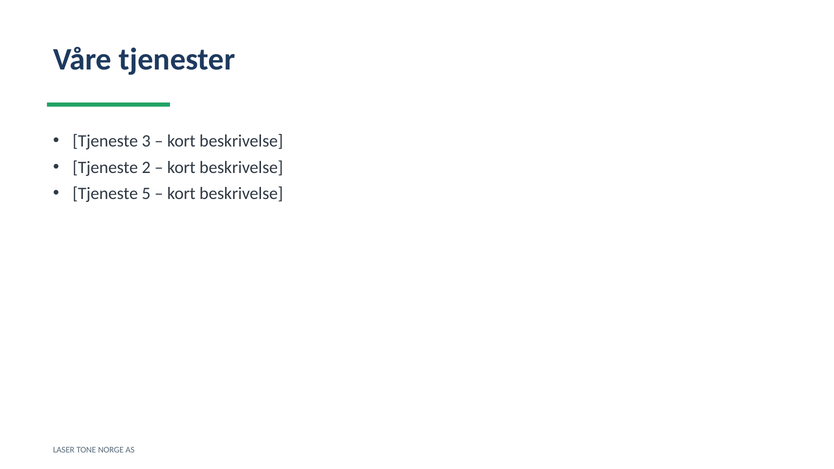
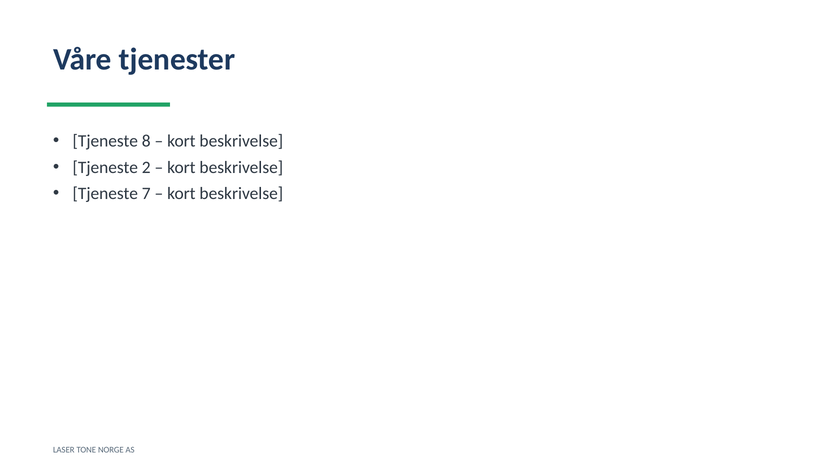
3: 3 -> 8
5: 5 -> 7
